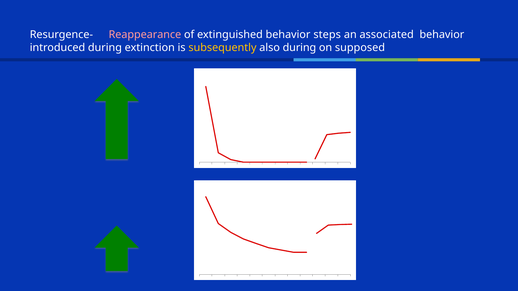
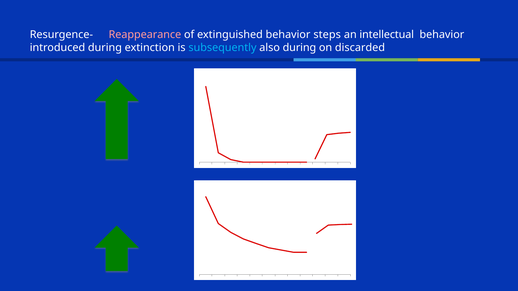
associated: associated -> intellectual
subsequently colour: yellow -> light blue
supposed: supposed -> discarded
